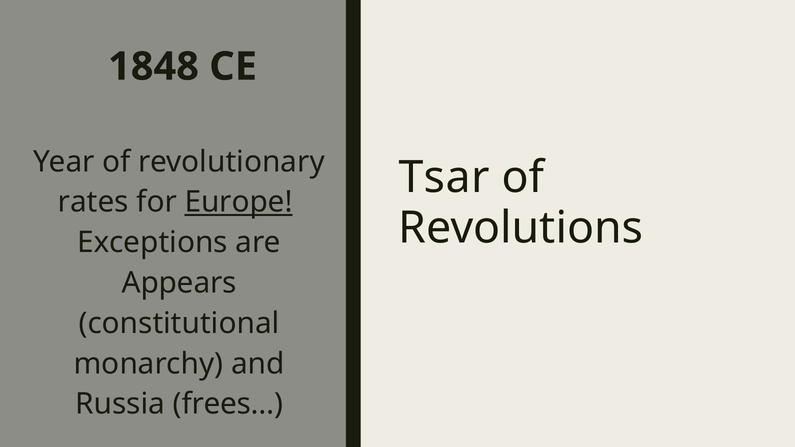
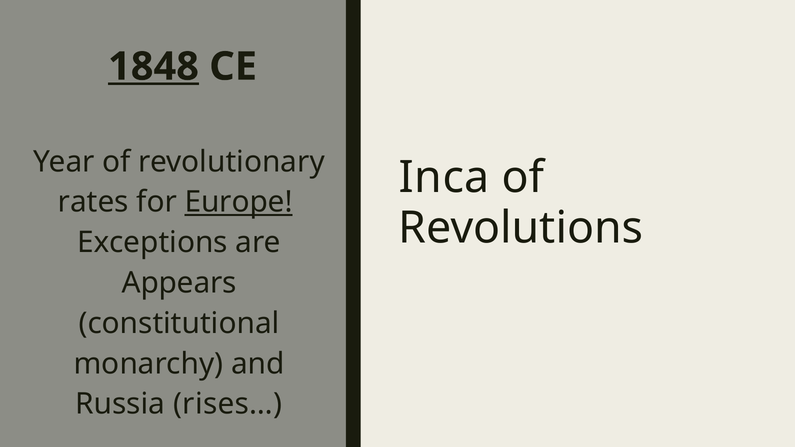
1848 underline: none -> present
Tsar: Tsar -> Inca
frees…: frees… -> rises…
